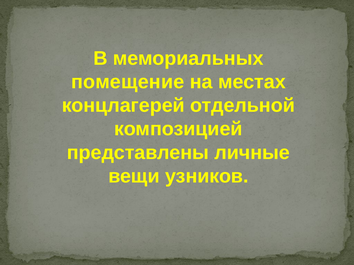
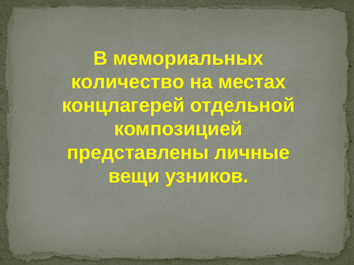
помещение: помещение -> количество
